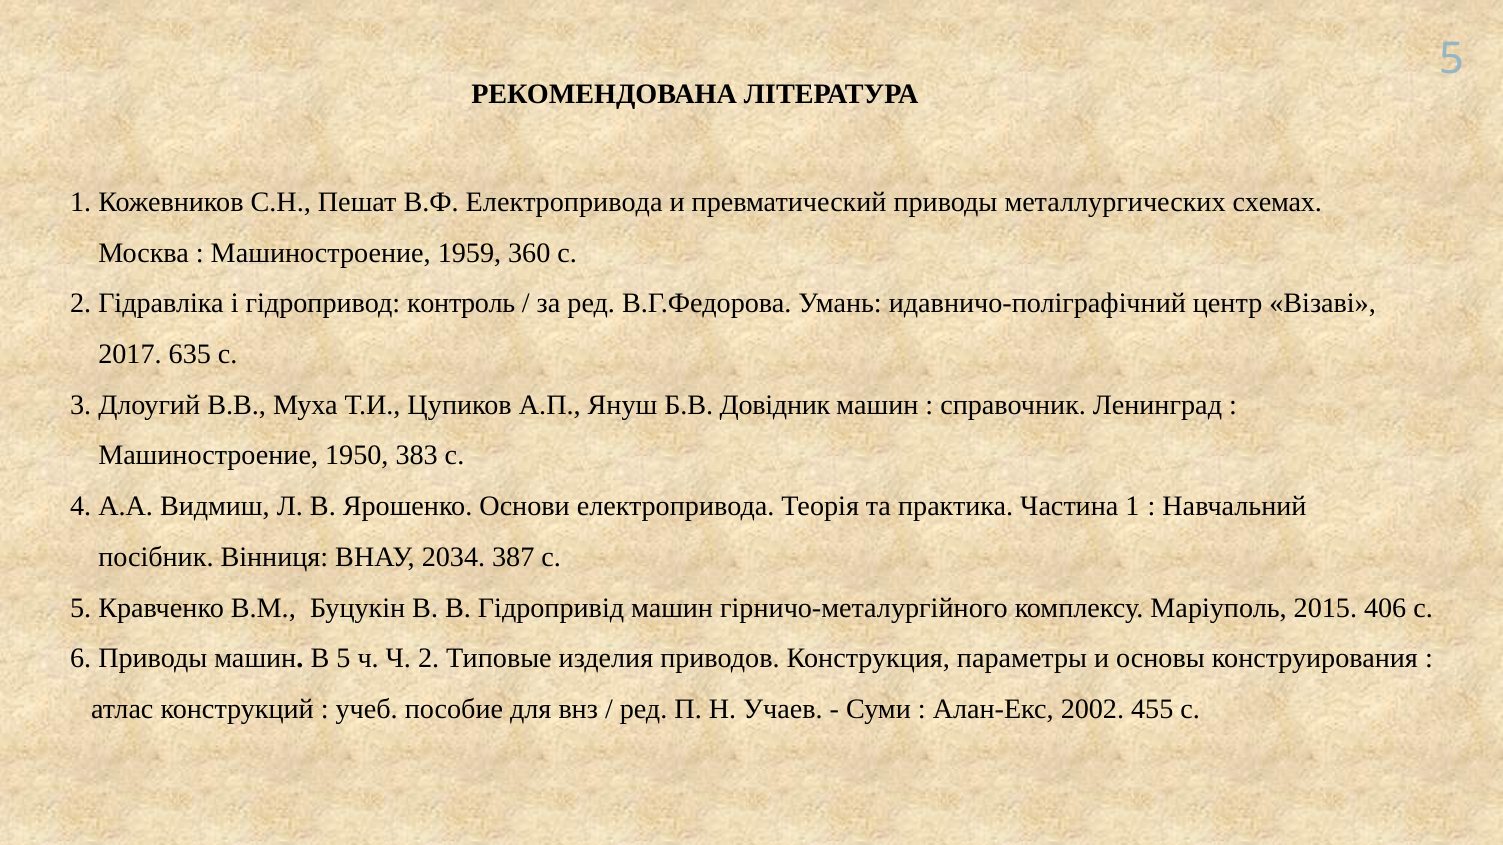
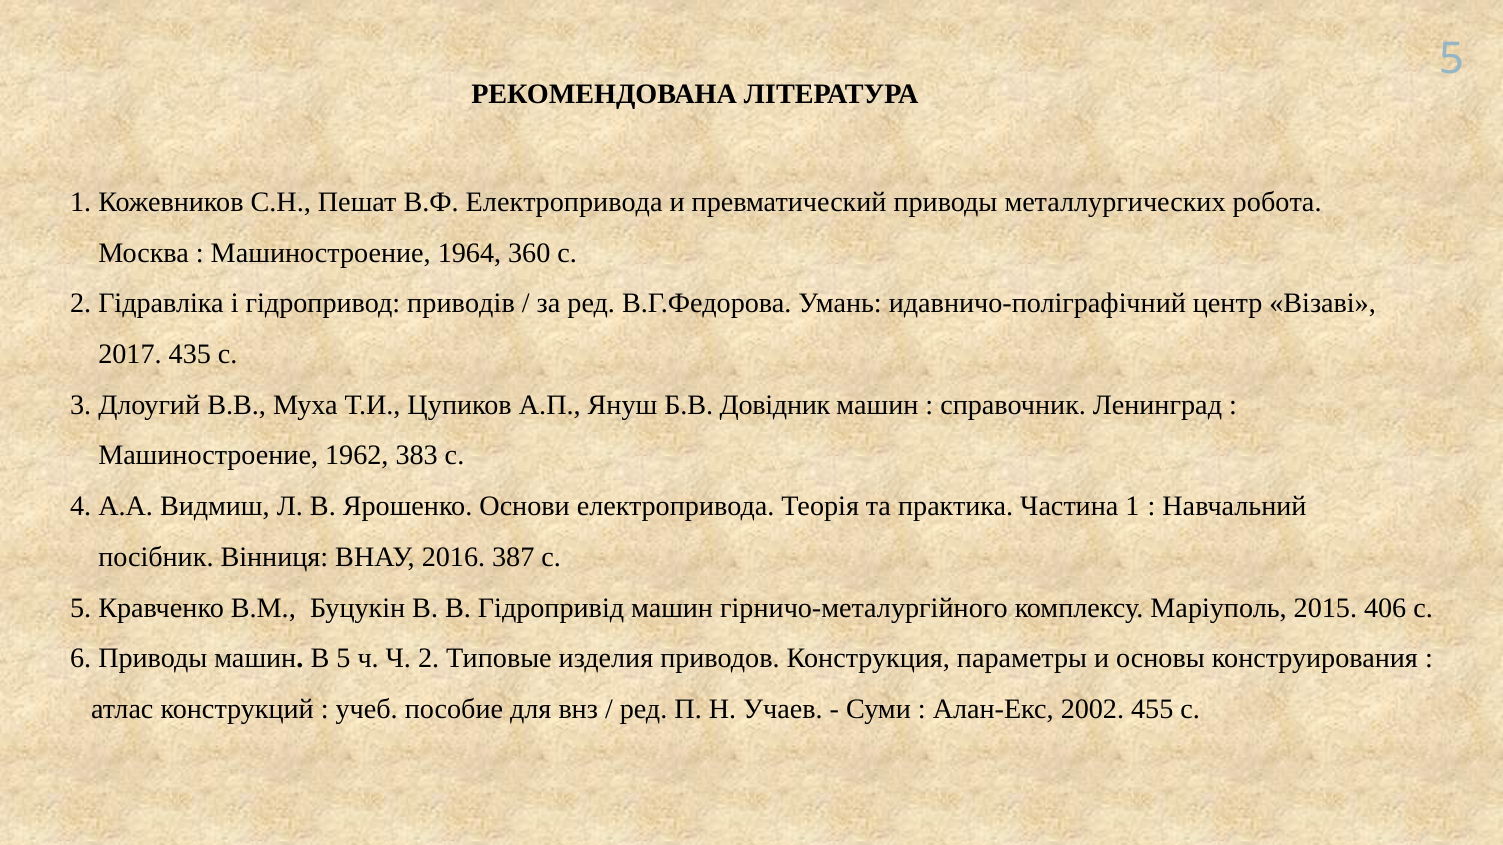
схемах: схемах -> робота
1959: 1959 -> 1964
контроль: контроль -> приводів
635: 635 -> 435
1950: 1950 -> 1962
2034: 2034 -> 2016
